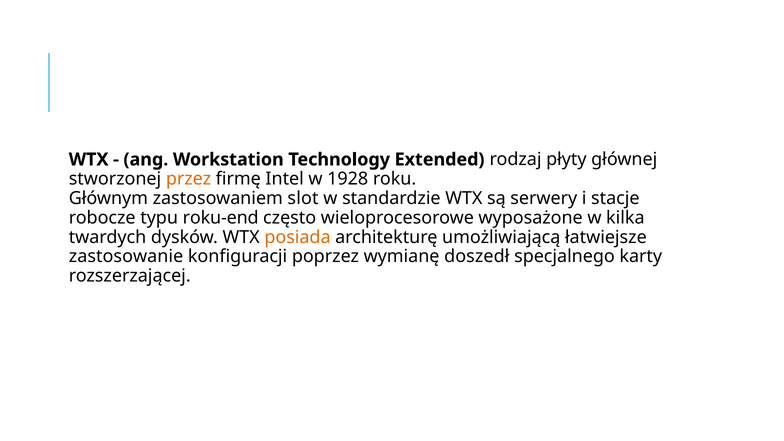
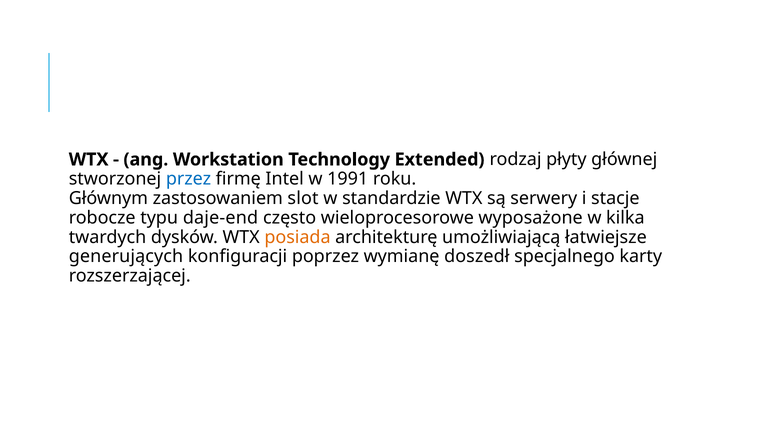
przez colour: orange -> blue
1928: 1928 -> 1991
roku-end: roku-end -> daje-end
zastosowanie: zastosowanie -> generujących
